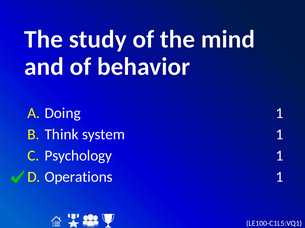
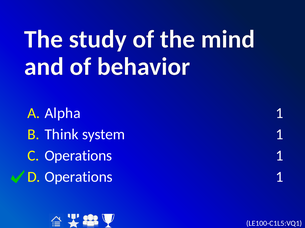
Doing: Doing -> Alpha
Psychology at (78, 156): Psychology -> Operations
